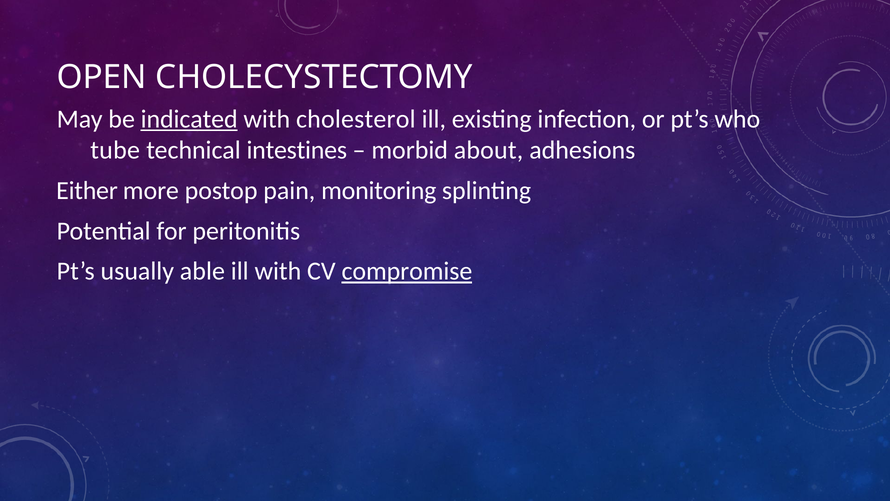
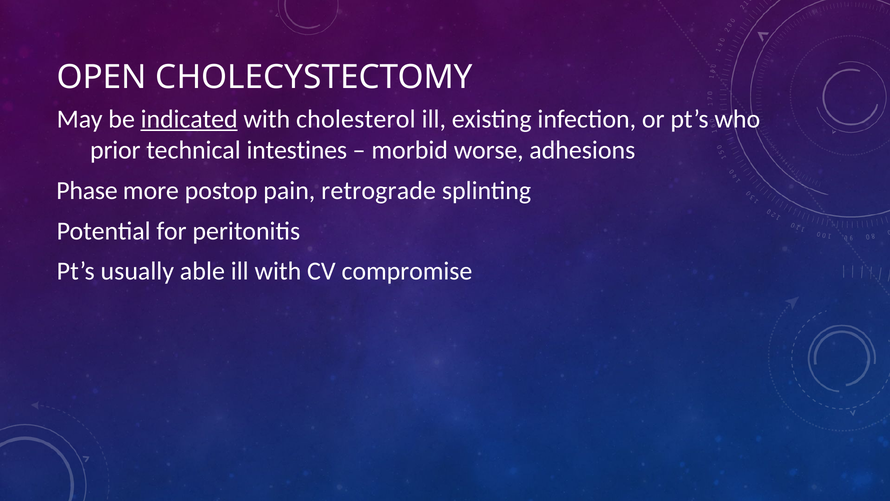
tube: tube -> prior
about: about -> worse
Either: Either -> Phase
monitoring: monitoring -> retrograde
compromise underline: present -> none
